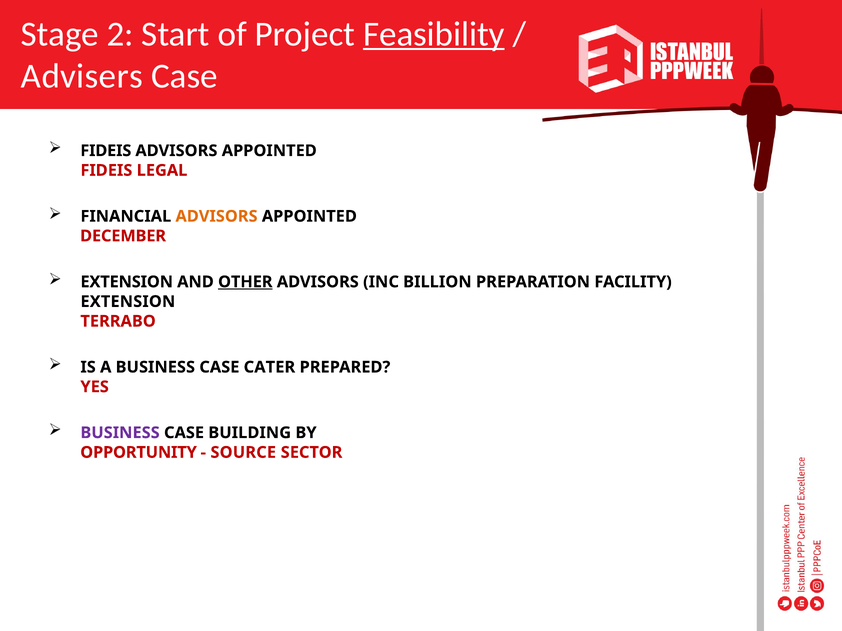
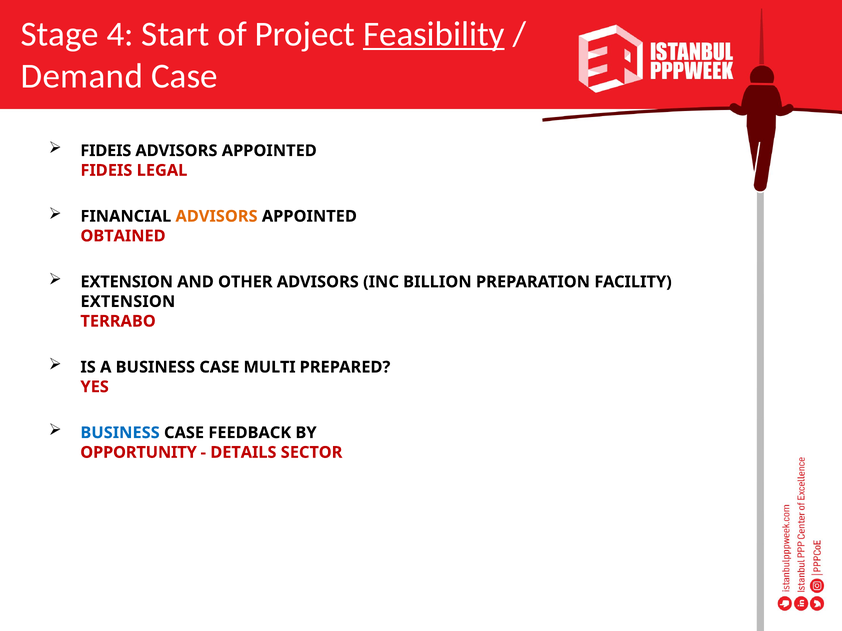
2: 2 -> 4
Advisers: Advisers -> Demand
DECEMBER: DECEMBER -> OBTAINED
OTHER underline: present -> none
CATER: CATER -> MULTI
BUSINESS at (120, 433) colour: purple -> blue
BUILDING: BUILDING -> FEEDBACK
SOURCE: SOURCE -> DETAILS
